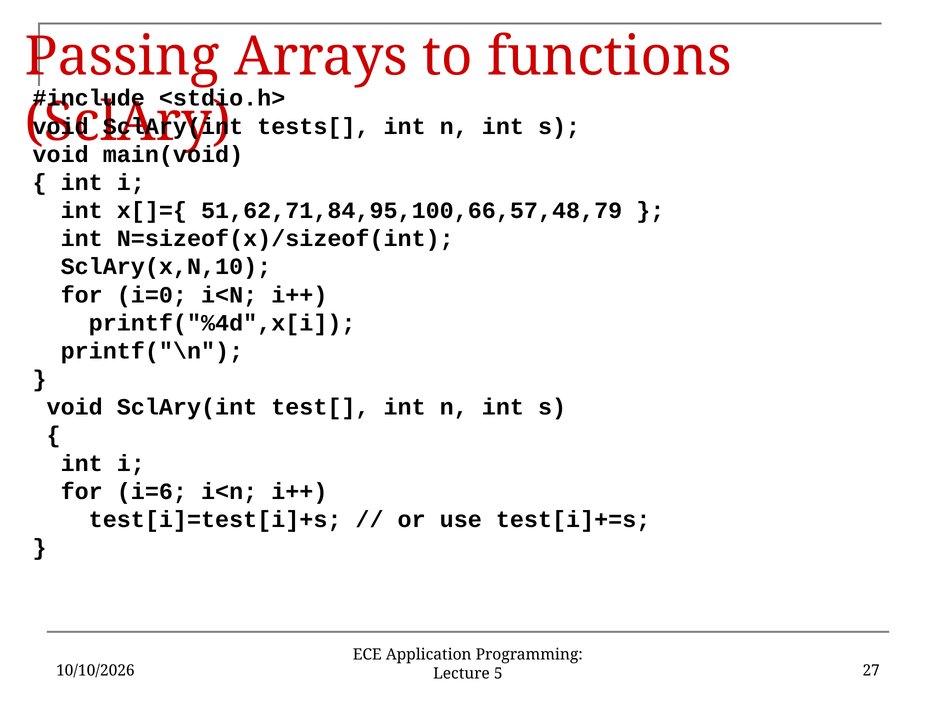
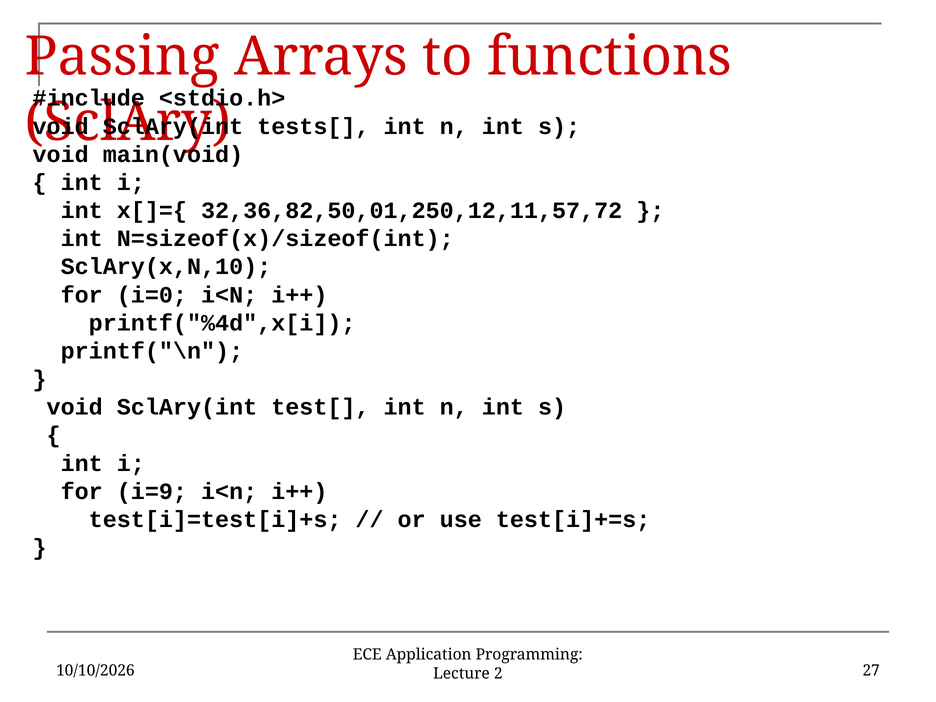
51,62,71,84,95,100,66,57,48,79: 51,62,71,84,95,100,66,57,48,79 -> 32,36,82,50,01,250,12,11,57,72
i=6: i=6 -> i=9
5: 5 -> 2
